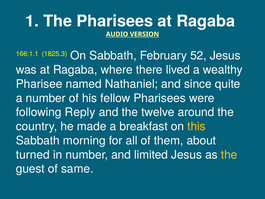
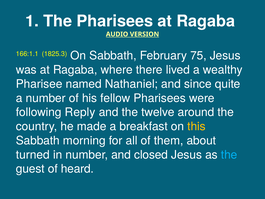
52: 52 -> 75
limited: limited -> closed
the at (229, 155) colour: yellow -> light blue
same: same -> heard
